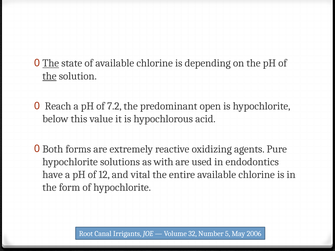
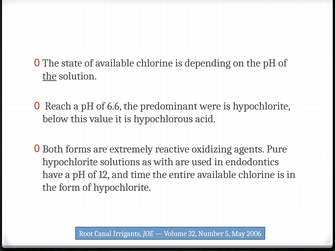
The at (51, 63) underline: present -> none
7.2: 7.2 -> 6.6
open: open -> were
vital: vital -> time
